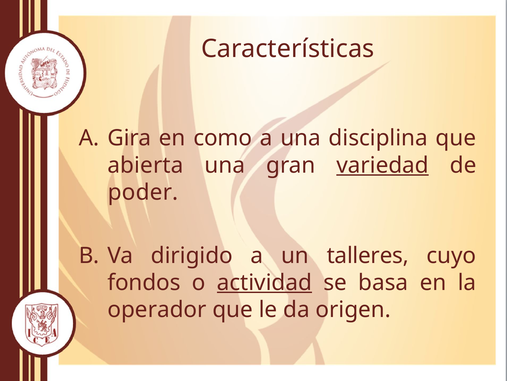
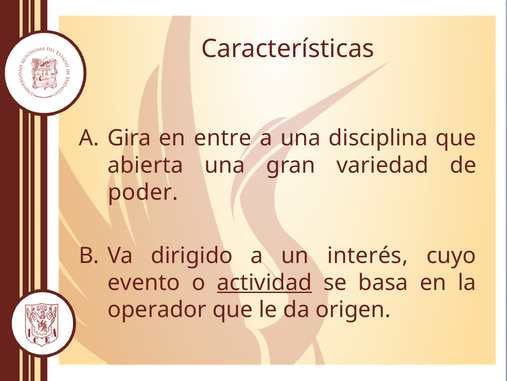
como: como -> entre
variedad underline: present -> none
talleres: talleres -> interés
fondos: fondos -> evento
